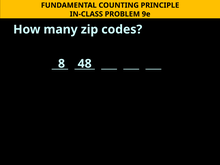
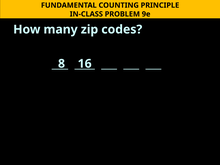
48: 48 -> 16
